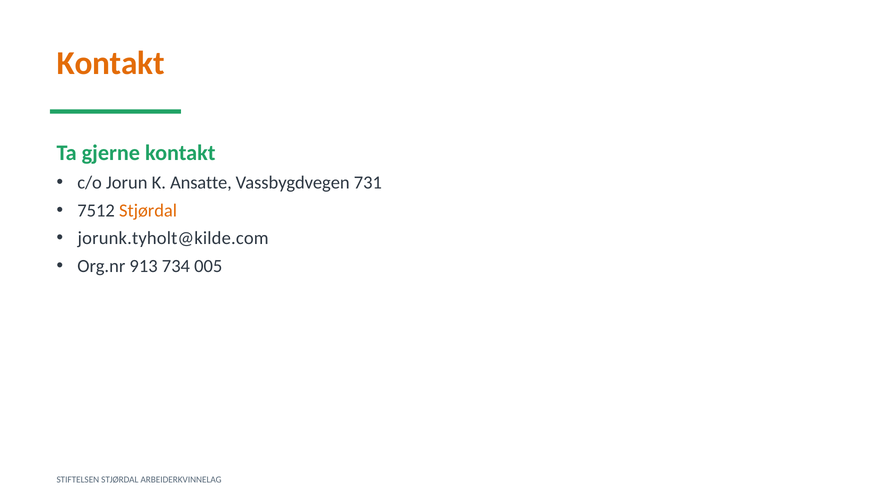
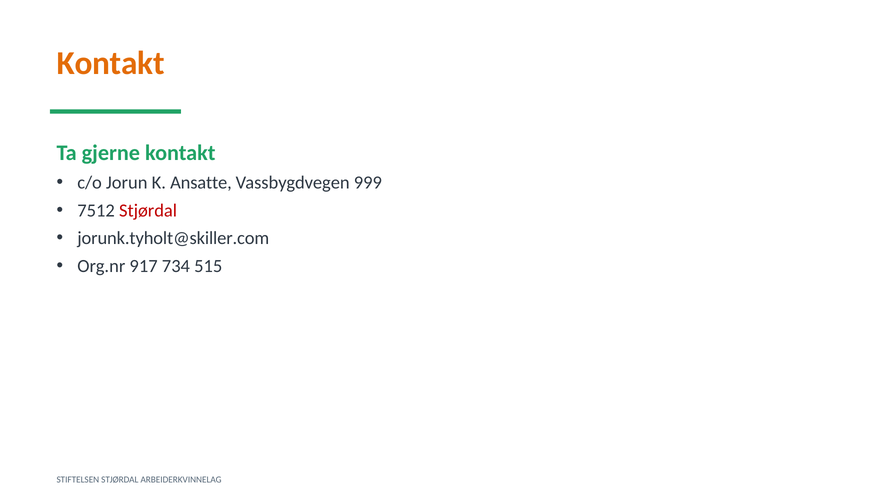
731: 731 -> 999
Stjørdal at (148, 210) colour: orange -> red
jorunk.tyholt@kilde.com: jorunk.tyholt@kilde.com -> jorunk.tyholt@skiller.com
913: 913 -> 917
005: 005 -> 515
